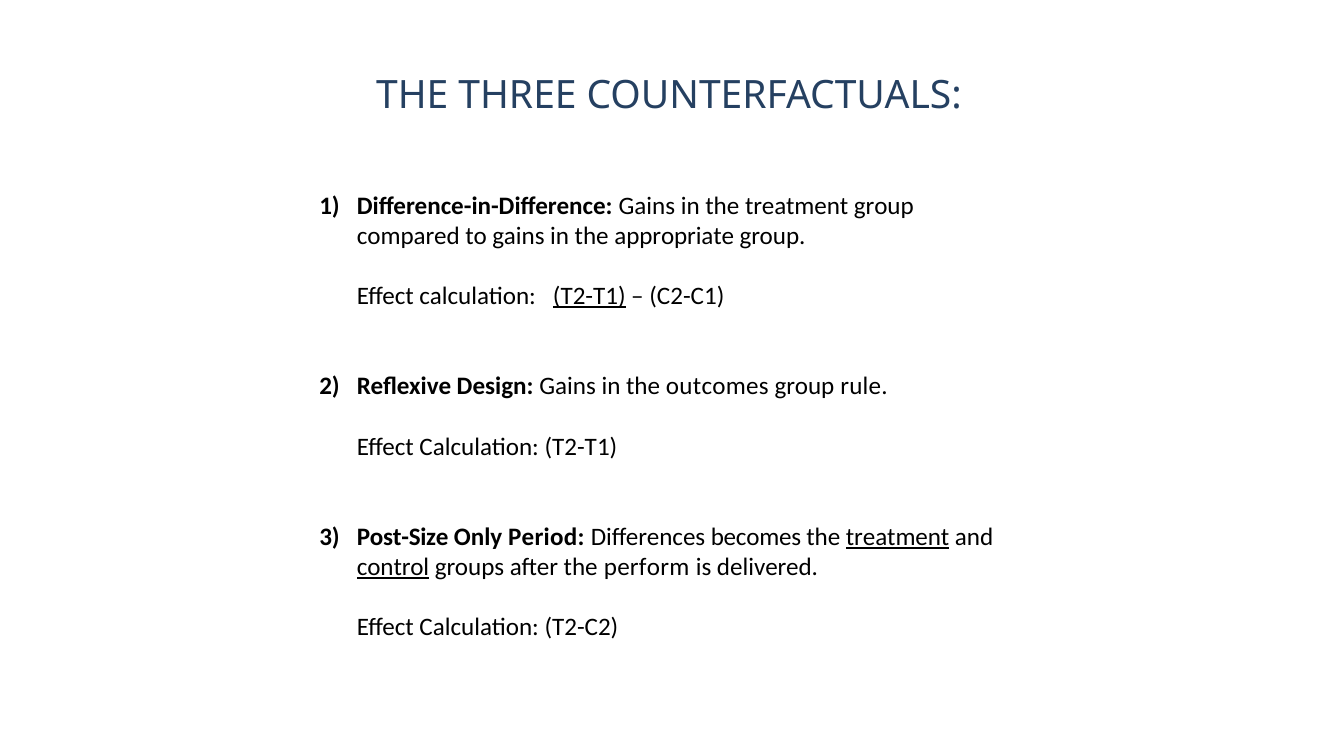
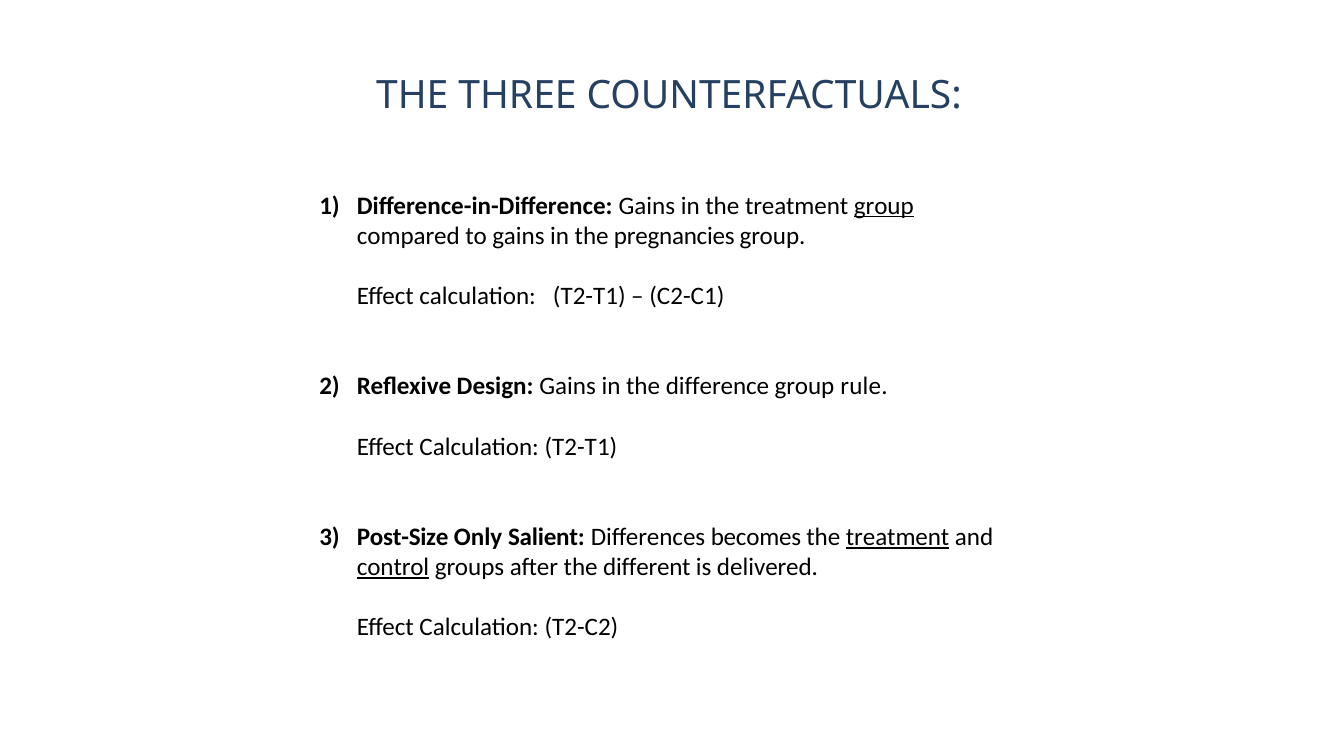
group at (884, 206) underline: none -> present
appropriate: appropriate -> pregnancies
T2-T1 at (589, 296) underline: present -> none
outcomes: outcomes -> difference
Period: Period -> Salient
perform: perform -> different
